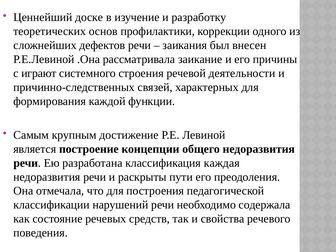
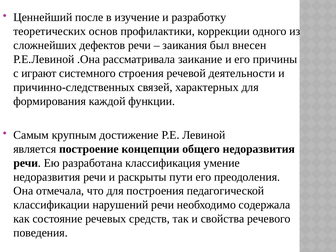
доске: доске -> после
каждая: каждая -> умение
